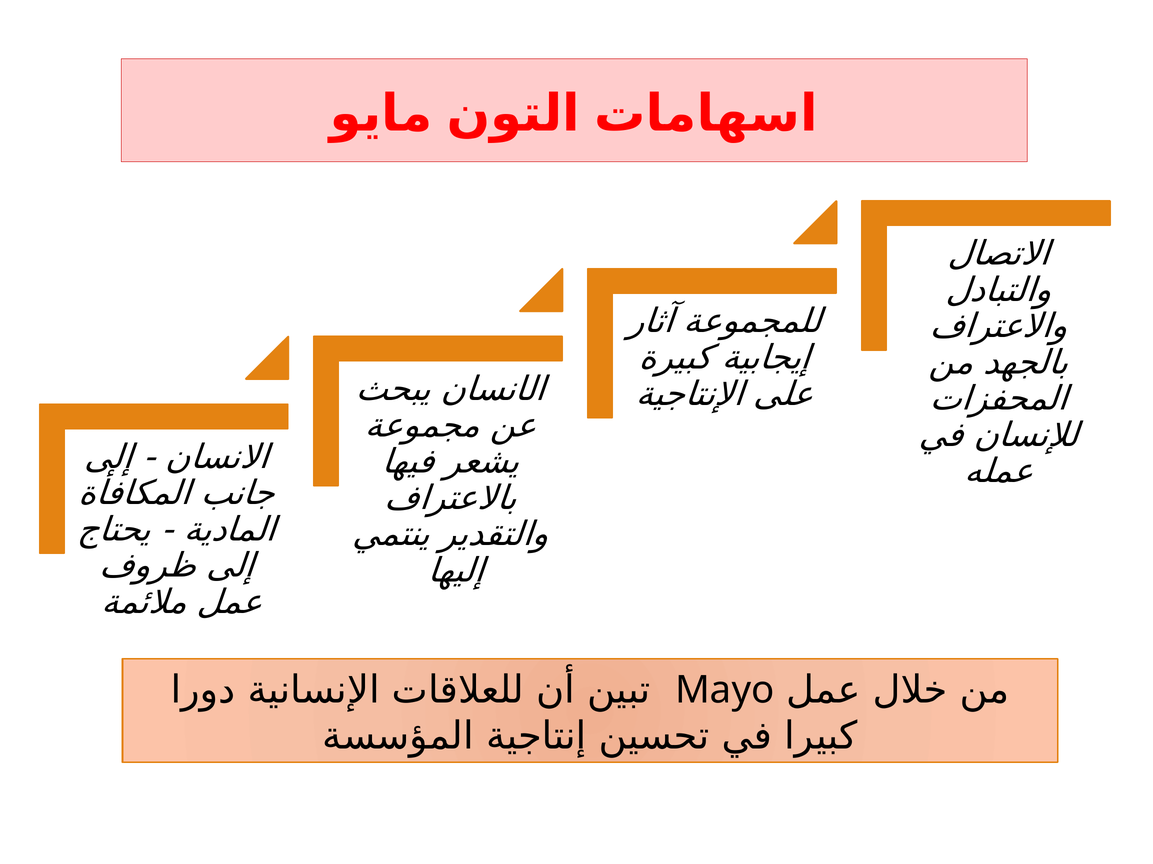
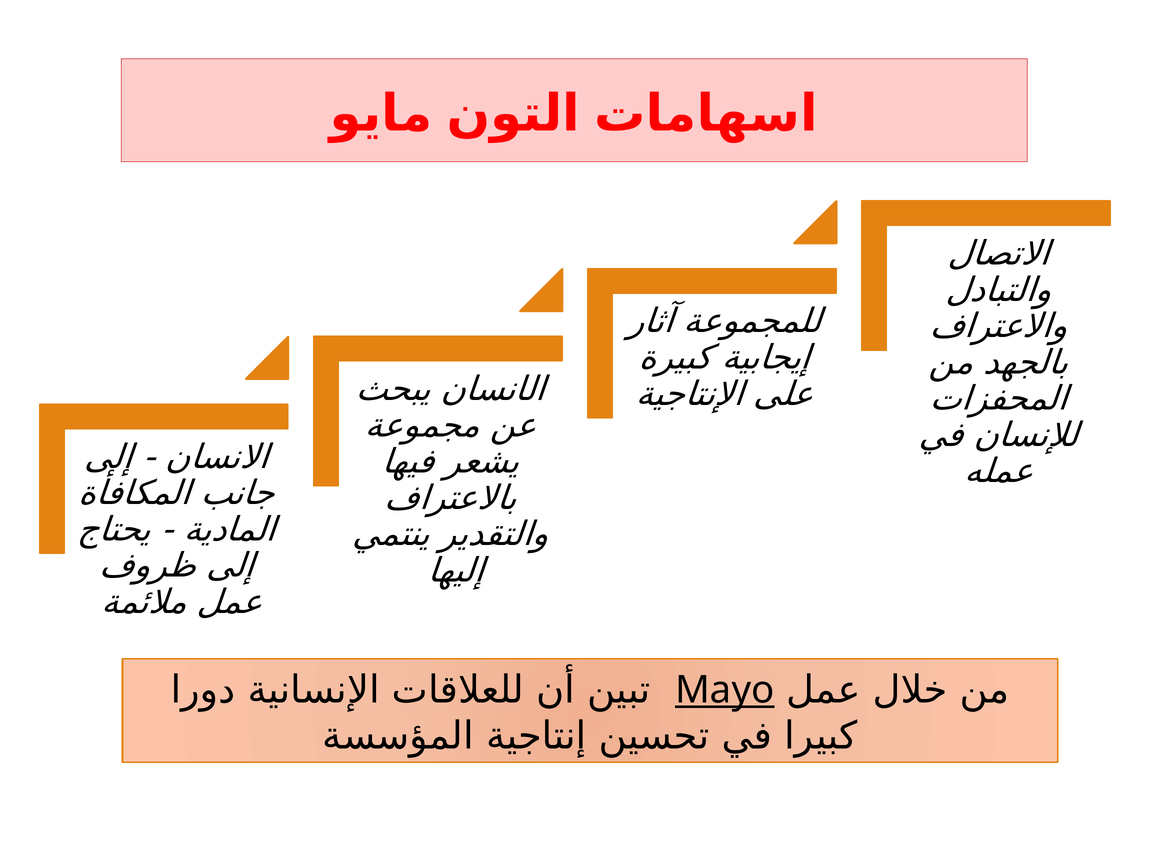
Mayo underline: none -> present
